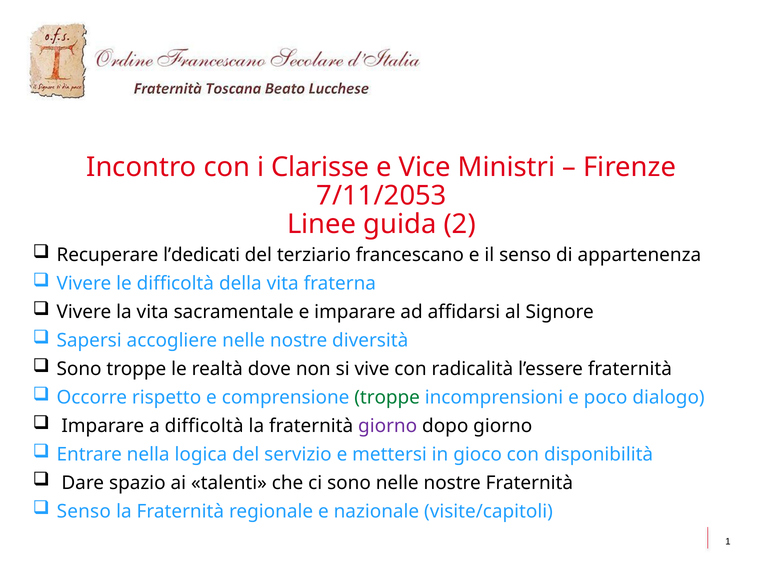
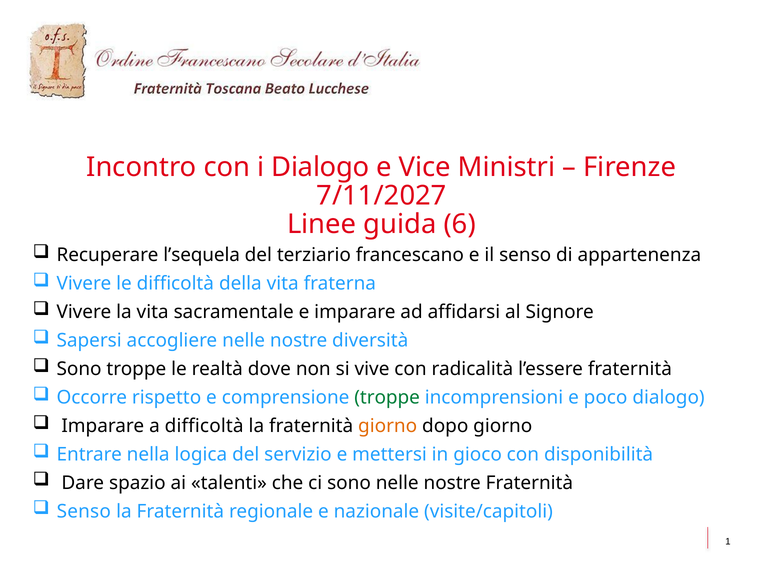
i Clarisse: Clarisse -> Dialogo
7/11/2053: 7/11/2053 -> 7/11/2027
2: 2 -> 6
l’dedicati: l’dedicati -> l’sequela
giorno at (388, 426) colour: purple -> orange
